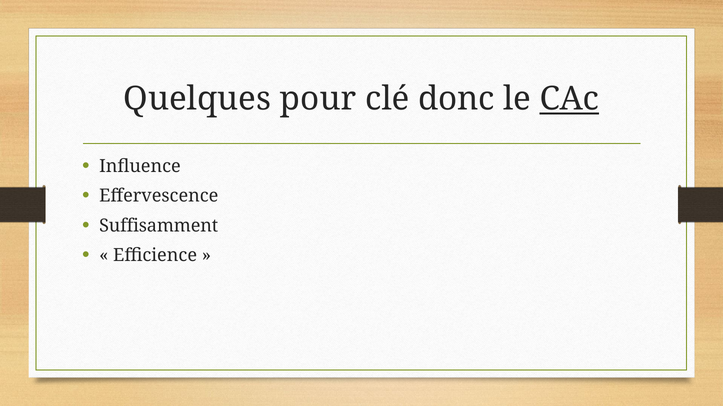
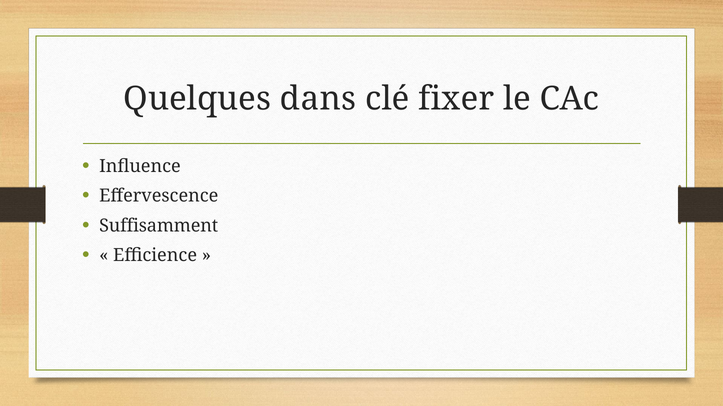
pour: pour -> dans
donc: donc -> fixer
CAc underline: present -> none
